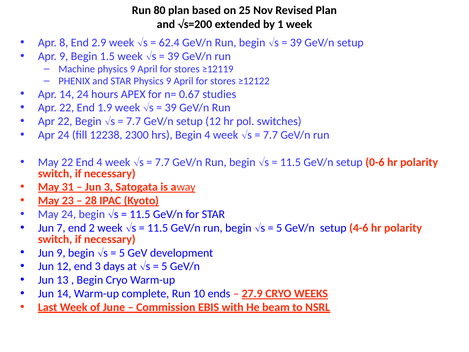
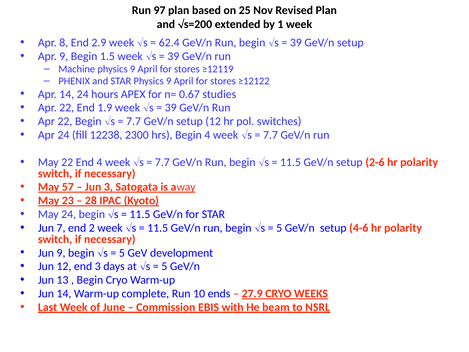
80: 80 -> 97
0-6: 0-6 -> 2-6
31: 31 -> 57
